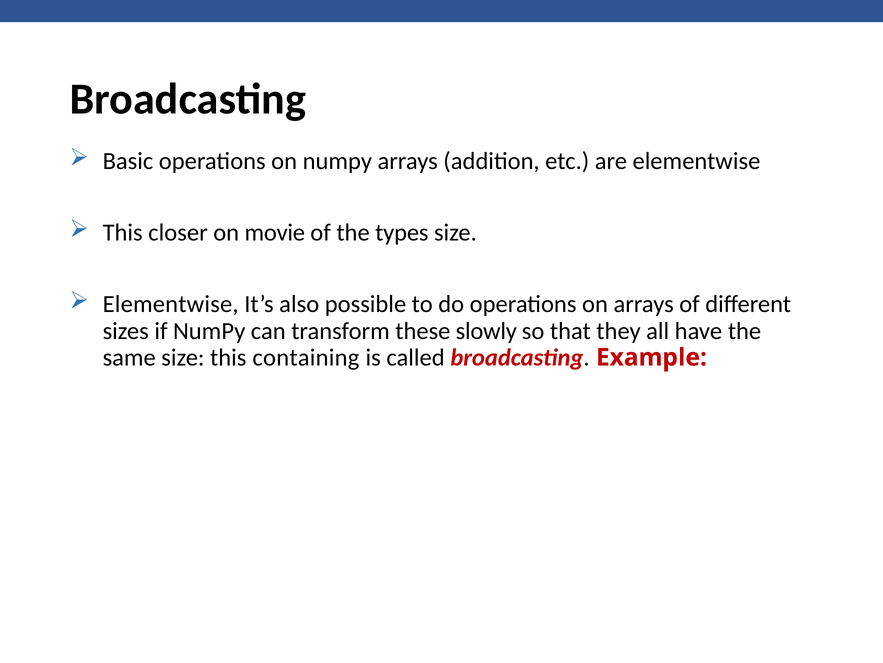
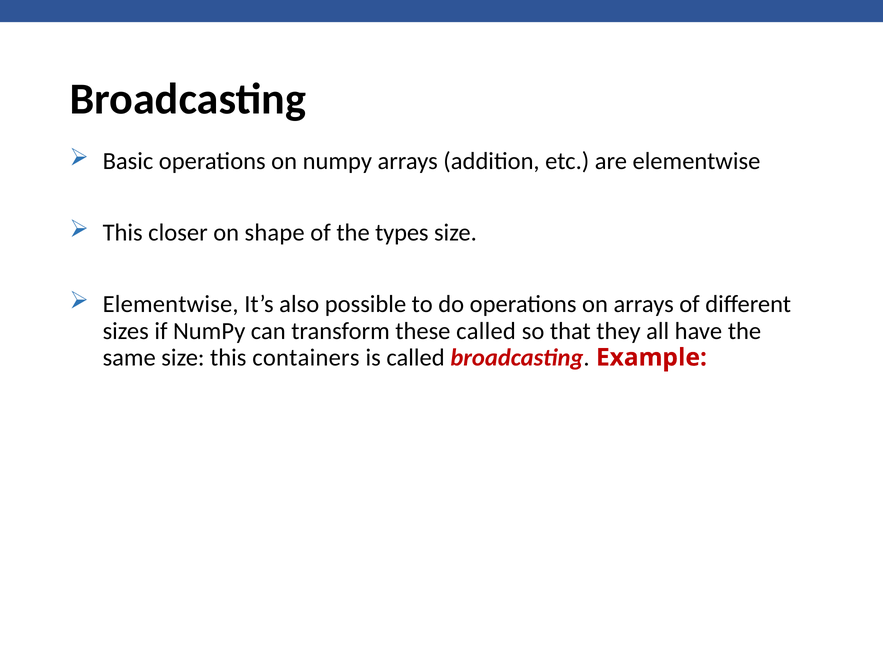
movie: movie -> shape
these slowly: slowly -> called
containing: containing -> containers
